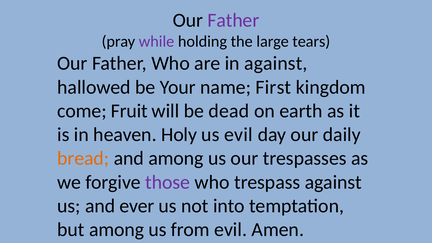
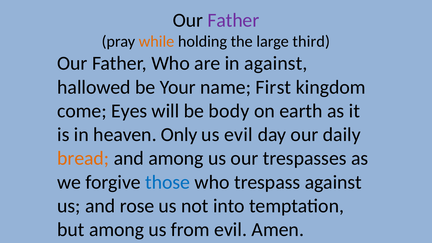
while colour: purple -> orange
tears: tears -> third
Fruit: Fruit -> Eyes
dead: dead -> body
Holy: Holy -> Only
those colour: purple -> blue
ever: ever -> rose
